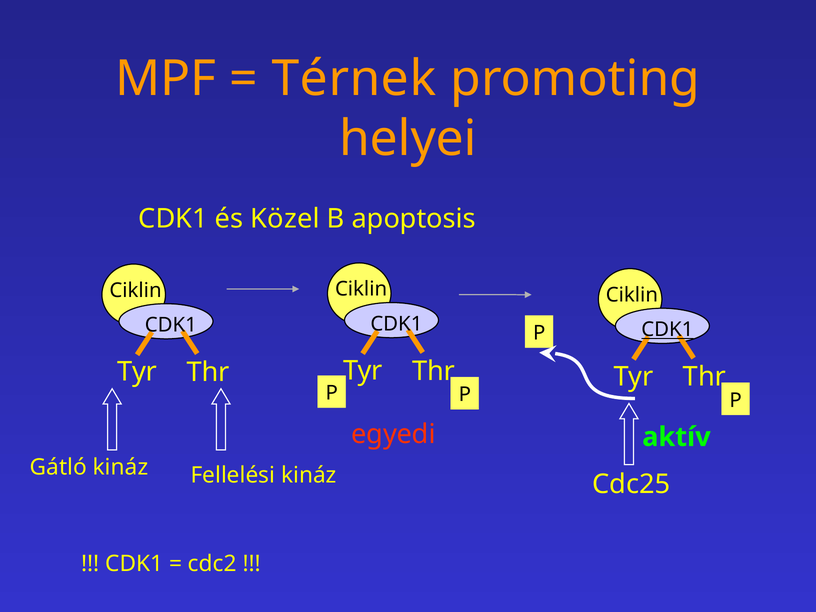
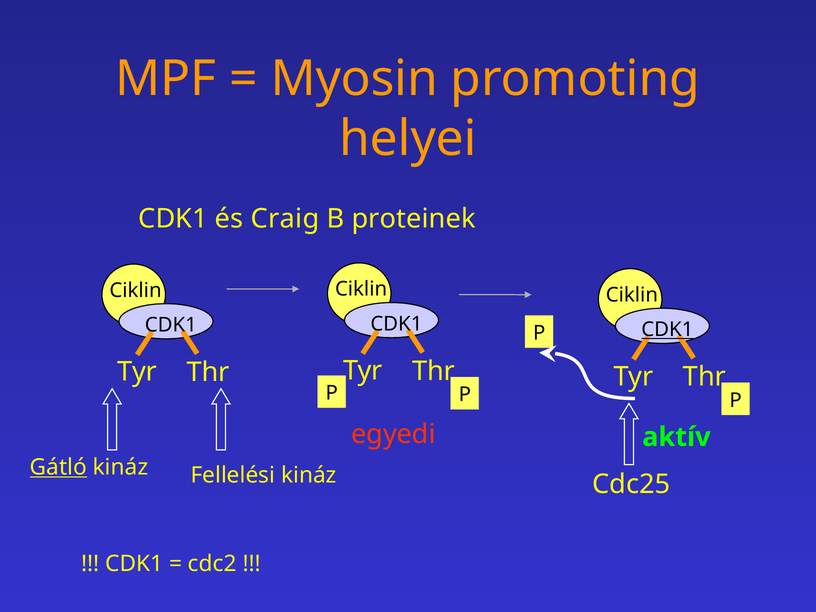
Térnek: Térnek -> Myosin
Közel: Közel -> Craig
apoptosis: apoptosis -> proteinek
Gátló underline: none -> present
